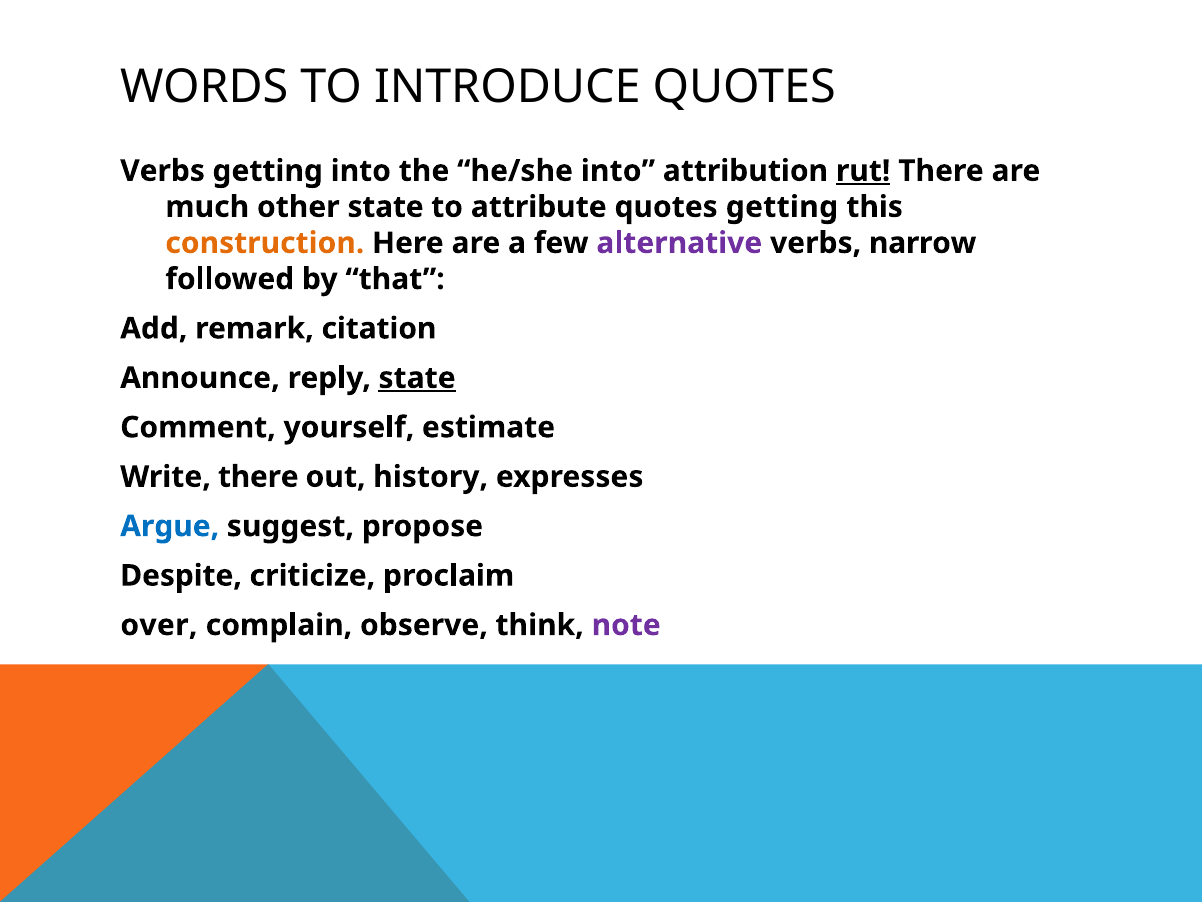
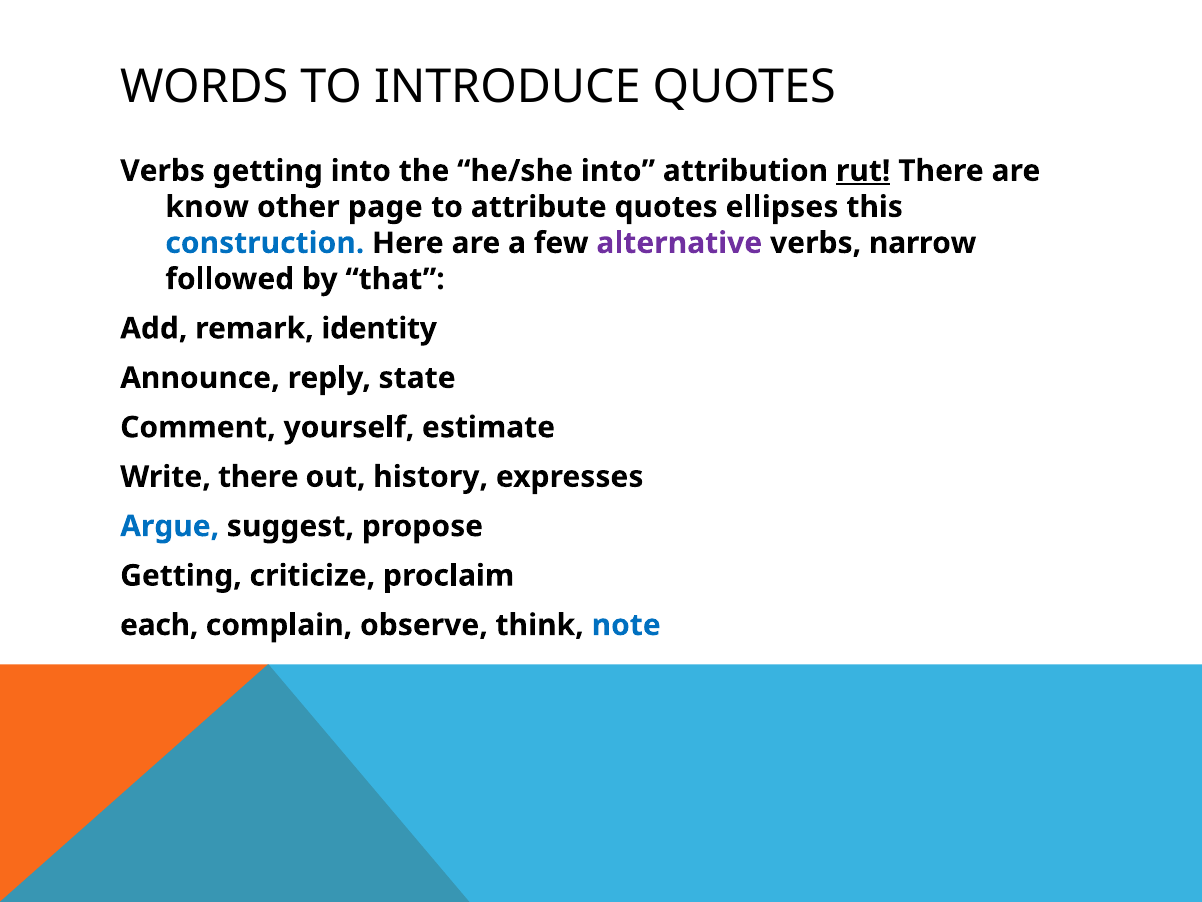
much: much -> know
other state: state -> page
quotes getting: getting -> ellipses
construction colour: orange -> blue
citation: citation -> identity
state at (417, 378) underline: present -> none
Despite at (181, 575): Despite -> Getting
over: over -> each
note colour: purple -> blue
